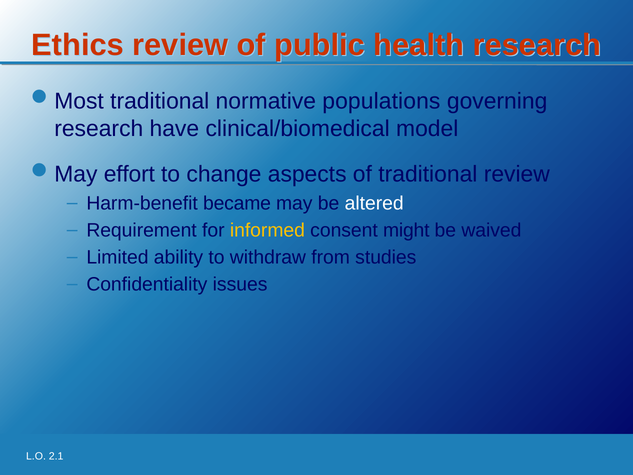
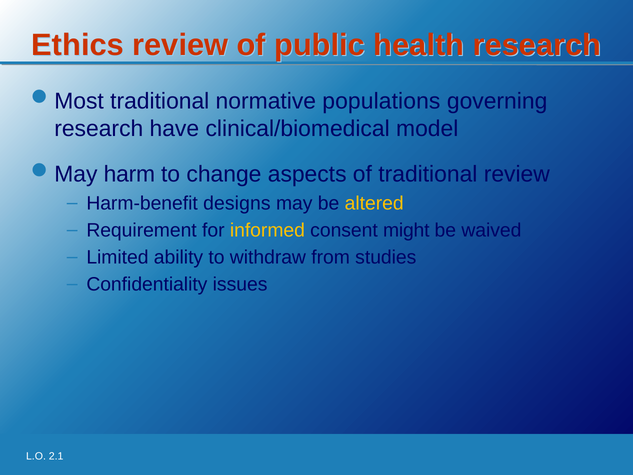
effort: effort -> harm
became: became -> designs
altered colour: white -> yellow
